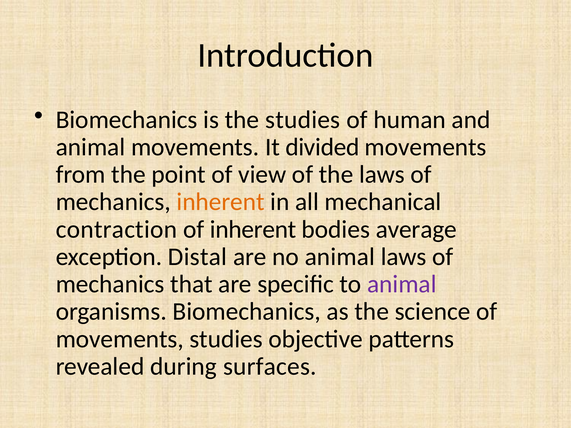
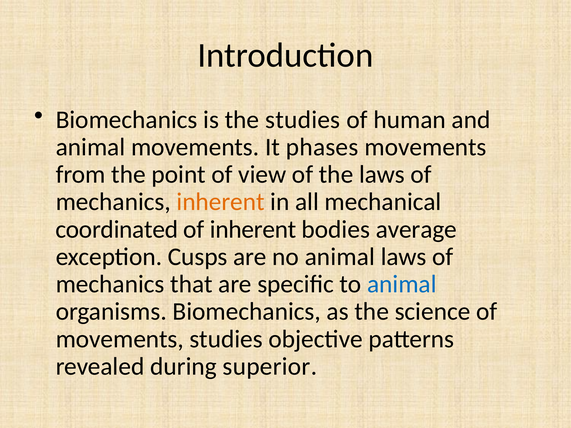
divided: divided -> phases
contraction: contraction -> coordinated
Distal: Distal -> Cusps
animal at (402, 284) colour: purple -> blue
surfaces: surfaces -> superior
